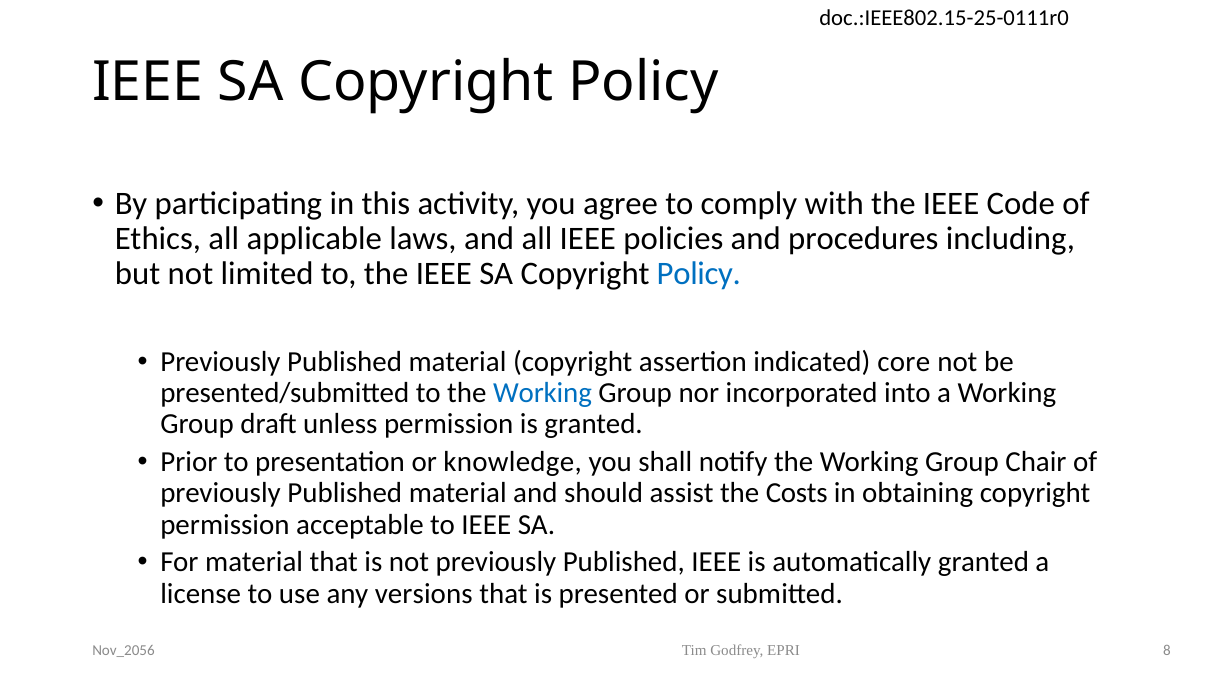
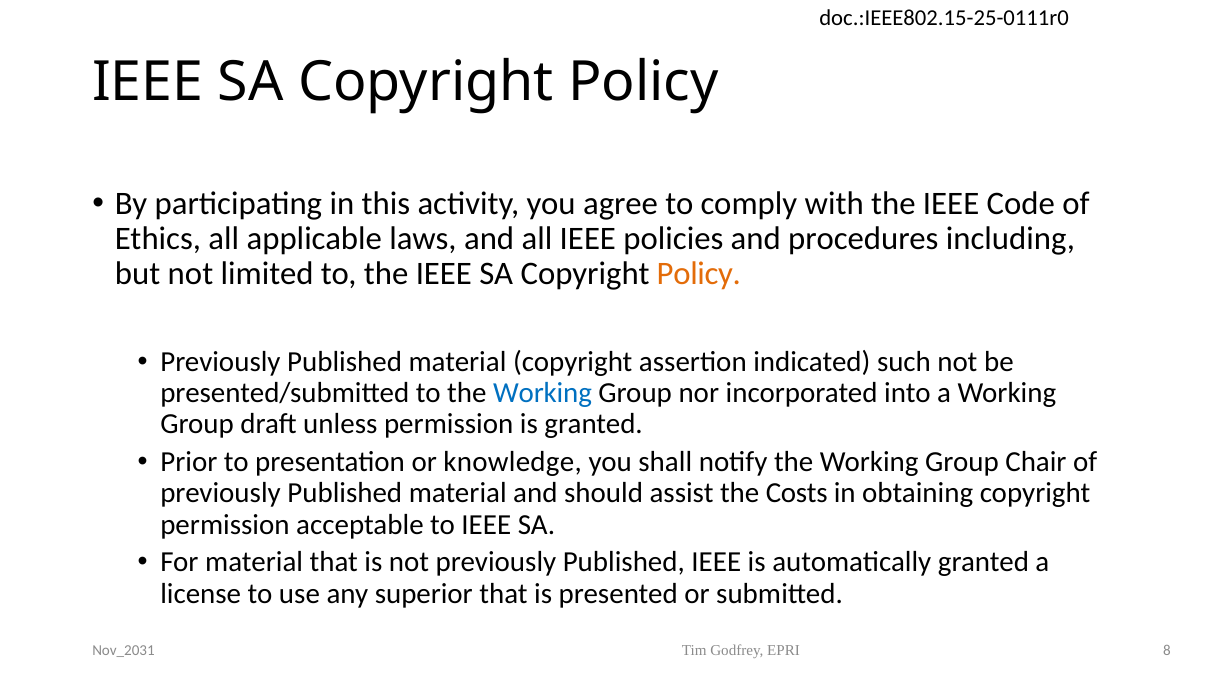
Policy at (699, 274) colour: blue -> orange
core: core -> such
versions: versions -> superior
Nov_2056: Nov_2056 -> Nov_2031
